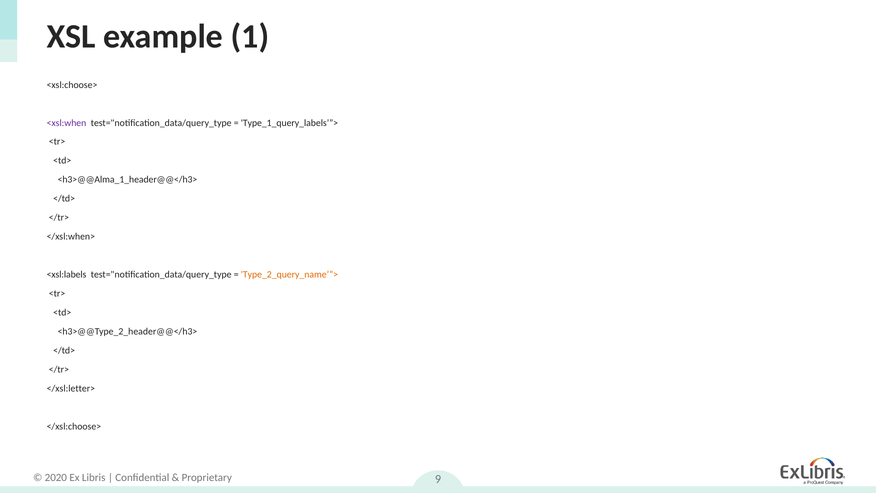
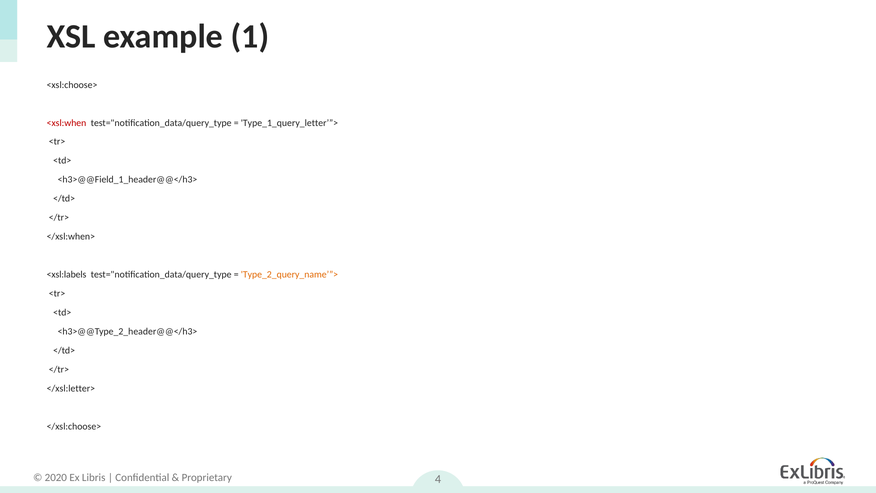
<xsl:when colour: purple -> red
Type_1_query_labels’”>: Type_1_query_labels’”> -> Type_1_query_letter’”>
<h3>@@Alma_1_header@@</h3>: <h3>@@Alma_1_header@@</h3> -> <h3>@@Field_1_header@@</h3>
9: 9 -> 4
